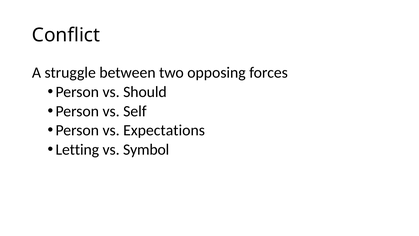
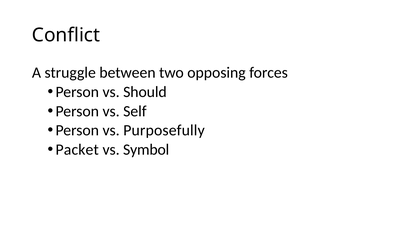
Expectations: Expectations -> Purposefully
Letting: Letting -> Packet
